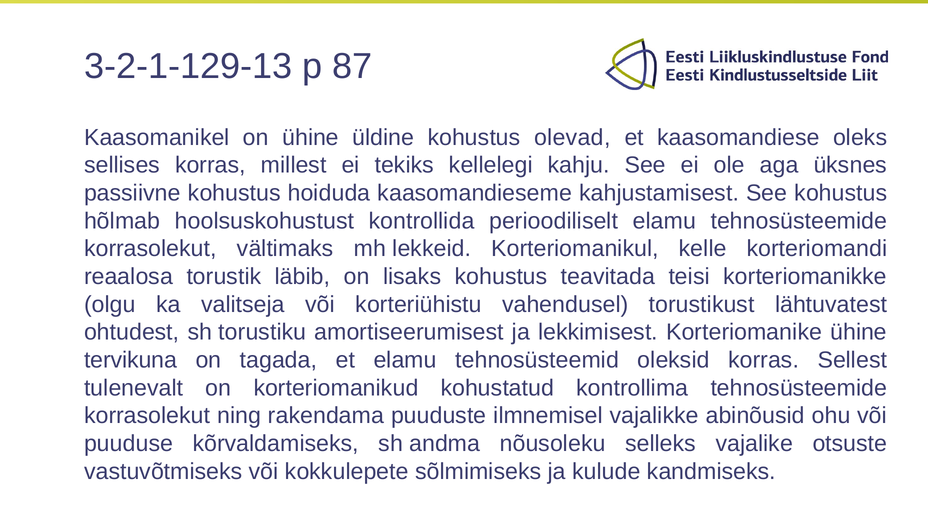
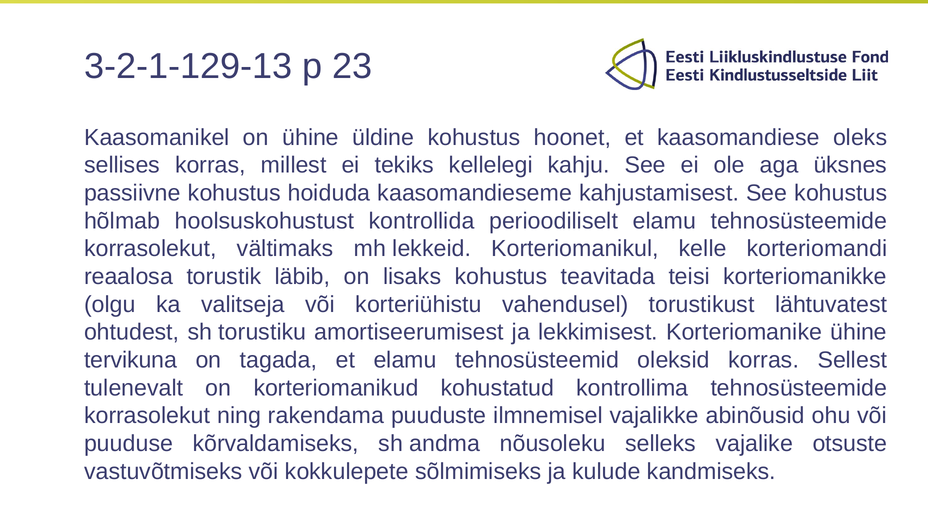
87: 87 -> 23
olevad: olevad -> hoonet
